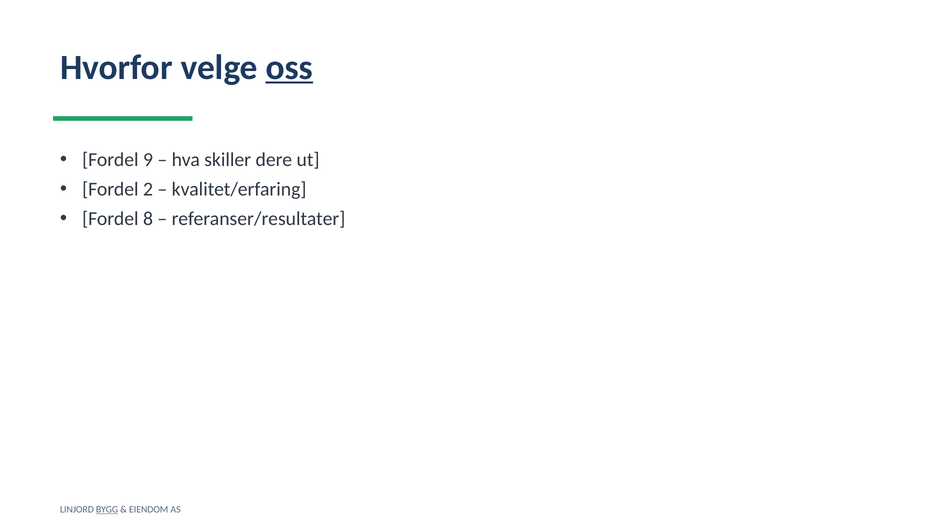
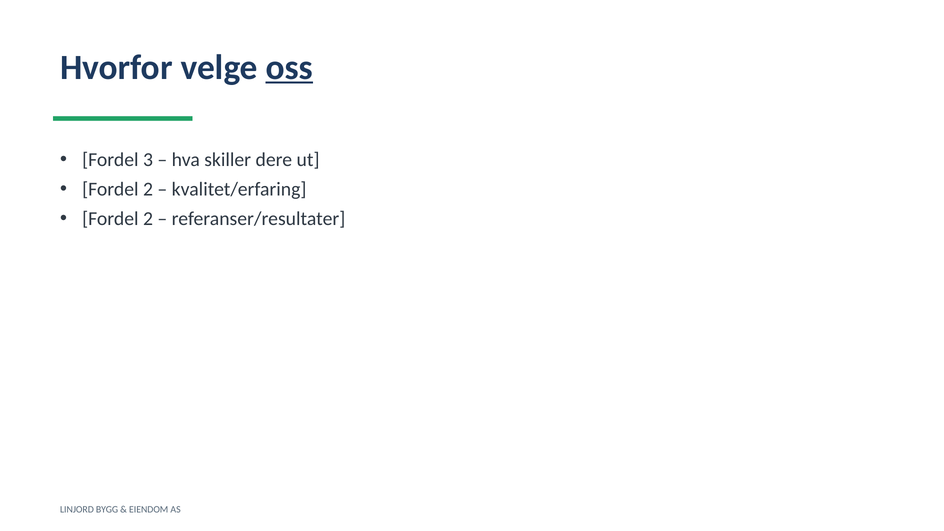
9: 9 -> 3
8 at (148, 219): 8 -> 2
BYGG underline: present -> none
